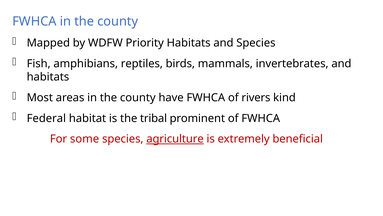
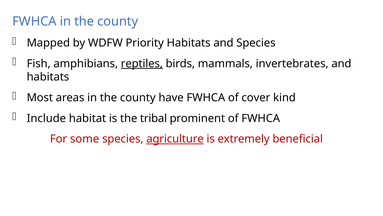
reptiles underline: none -> present
rivers: rivers -> cover
Federal: Federal -> Include
